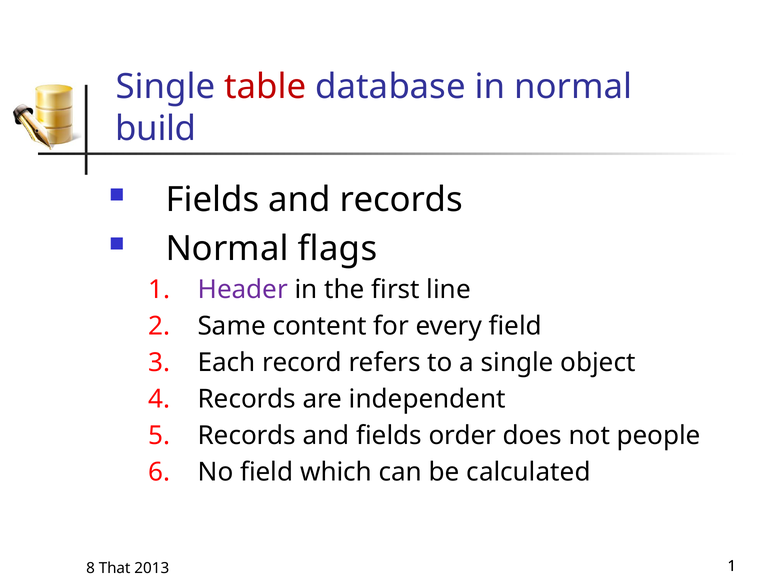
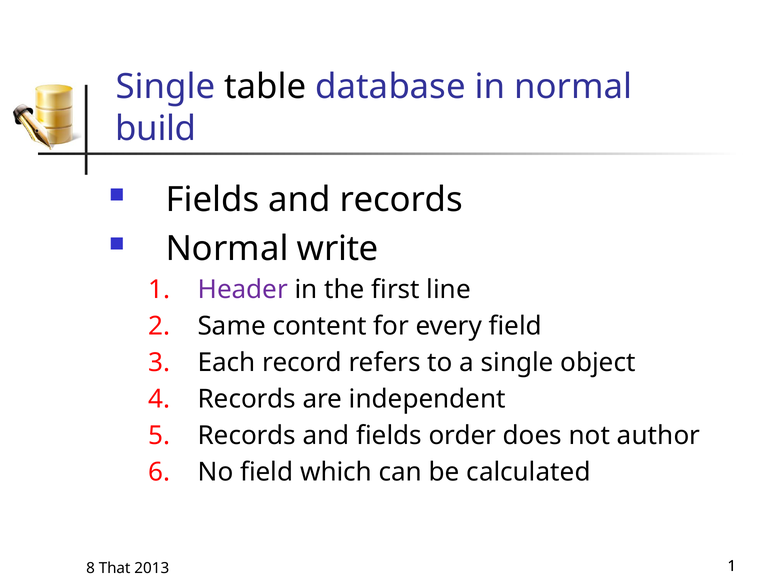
table colour: red -> black
flags: flags -> write
people: people -> author
